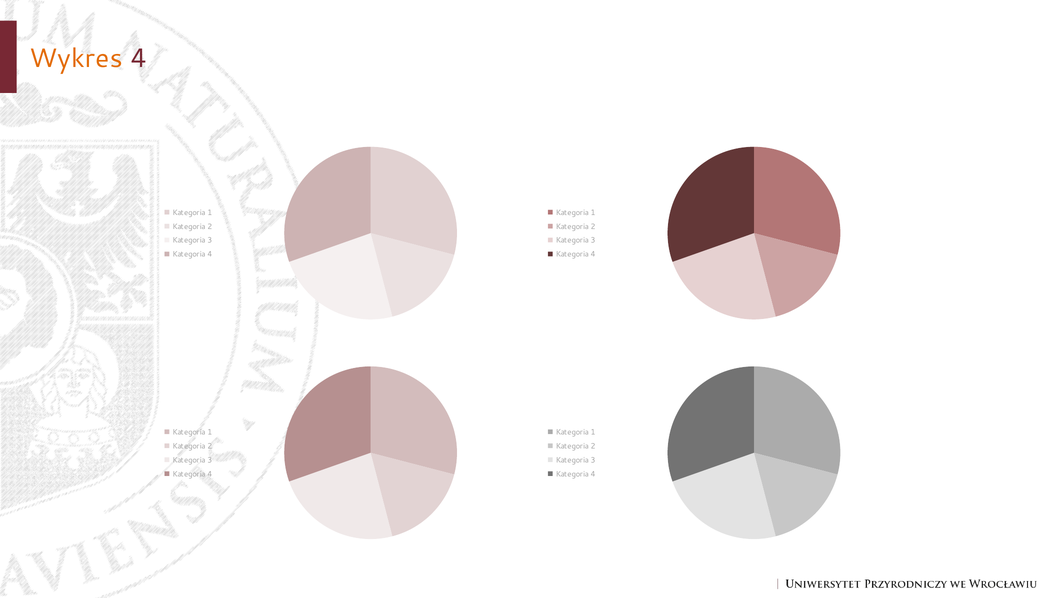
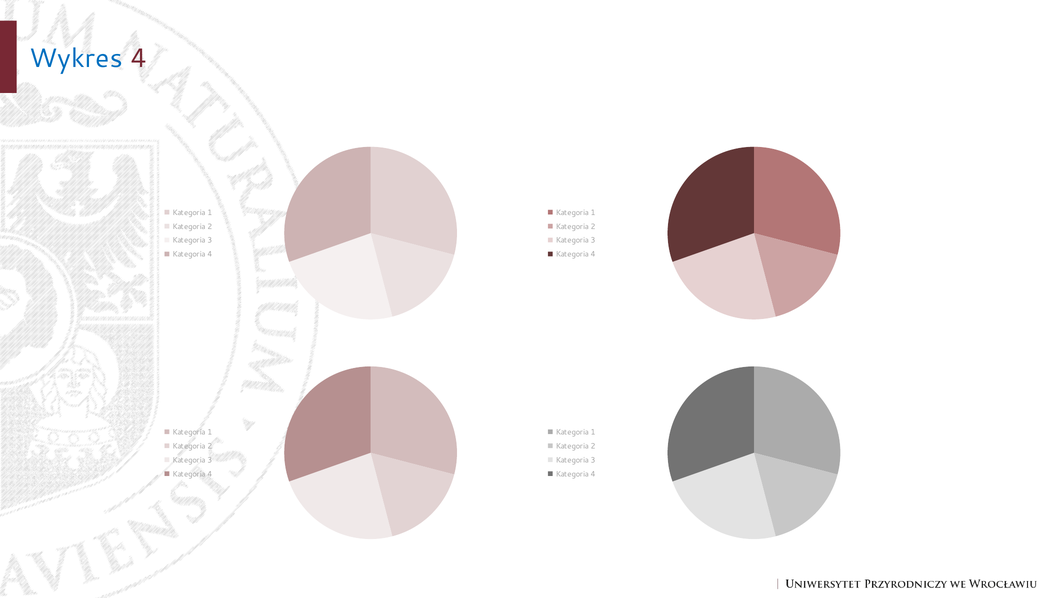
Wykres colour: orange -> blue
